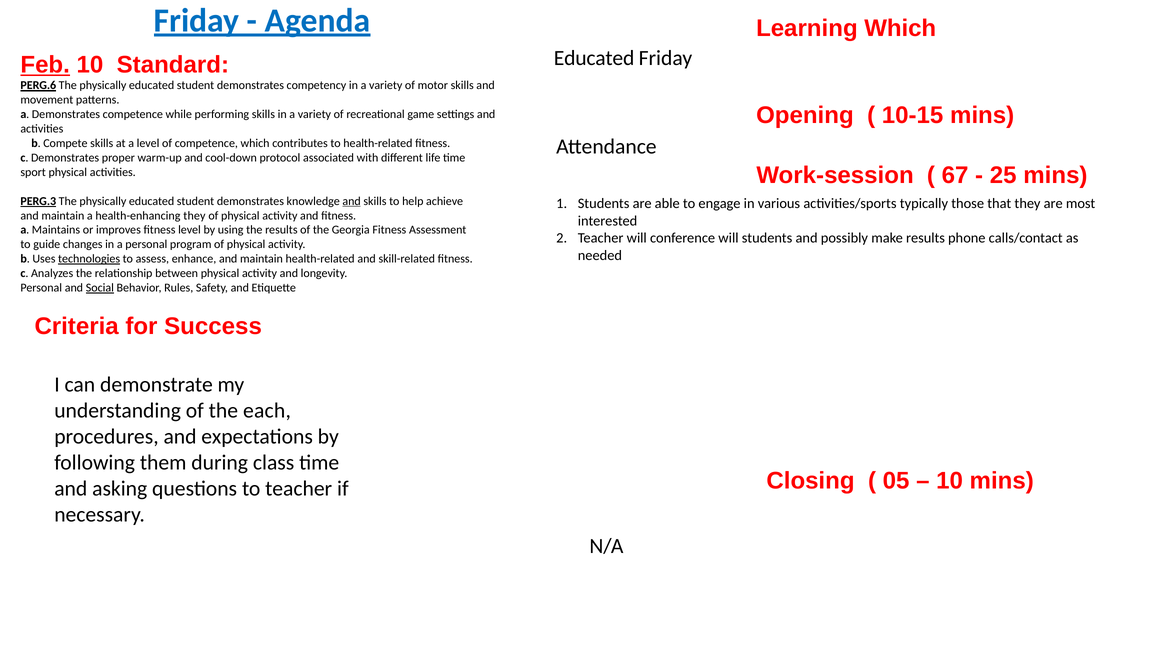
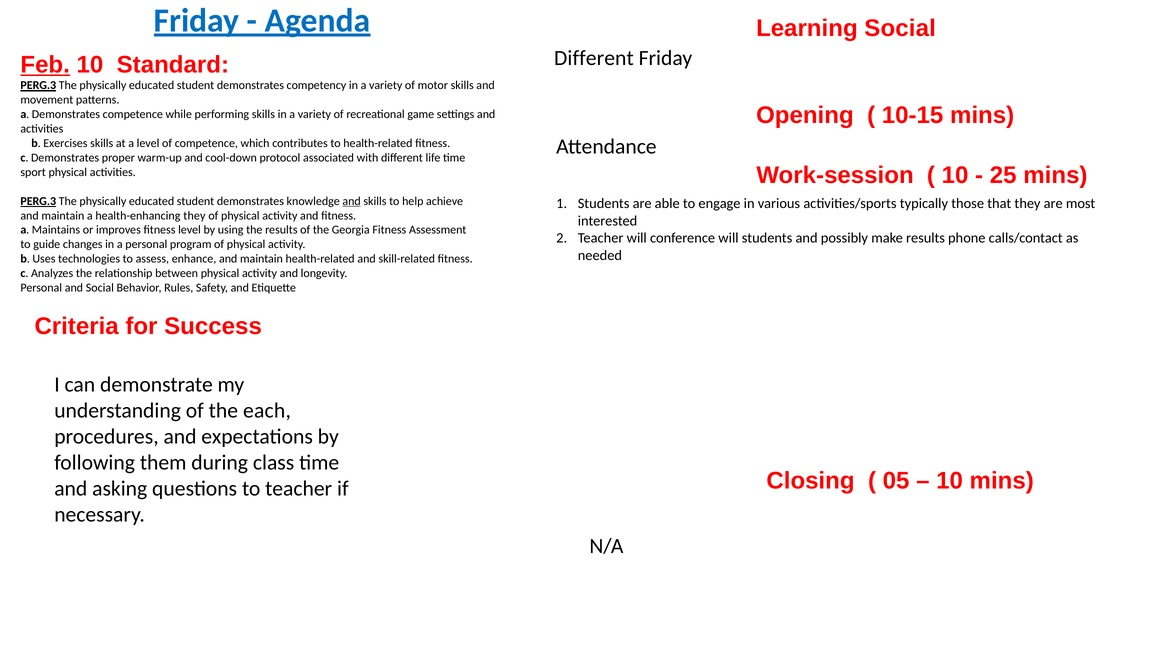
Learning Which: Which -> Social
Educated at (594, 58): Educated -> Different
PERG.6 at (38, 86): PERG.6 -> PERG.3
Compete: Compete -> Exercises
67 at (955, 175): 67 -> 10
technologies underline: present -> none
Social at (100, 288) underline: present -> none
